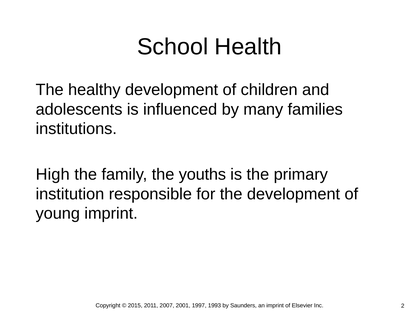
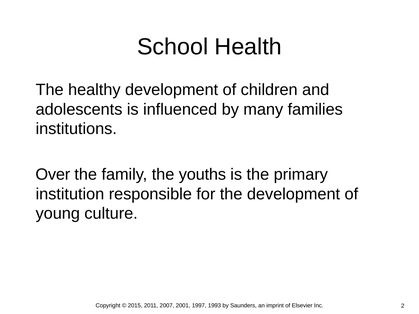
High: High -> Over
young imprint: imprint -> culture
